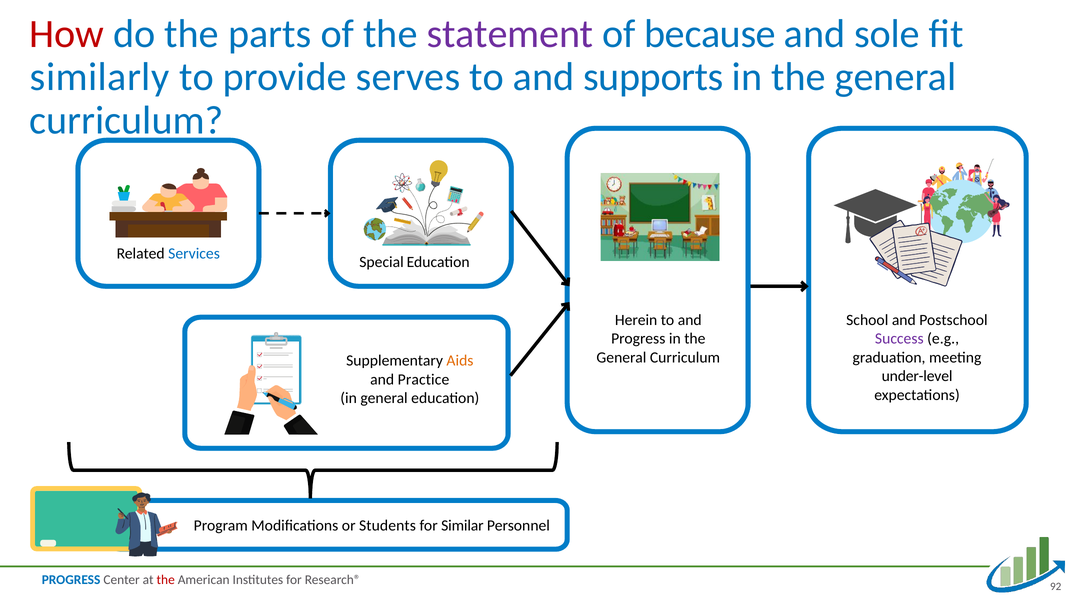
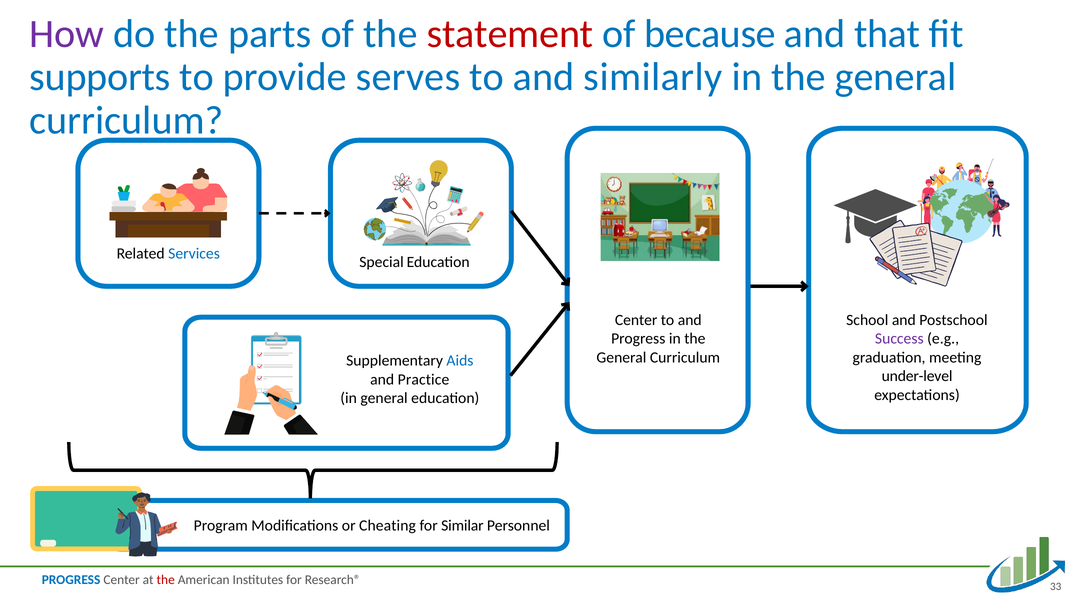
How colour: red -> purple
statement colour: purple -> red
sole: sole -> that
similarly: similarly -> supports
supports: supports -> similarly
Herein at (636, 320): Herein -> Center
Aids colour: orange -> blue
Students: Students -> Cheating
92: 92 -> 33
